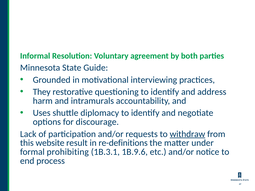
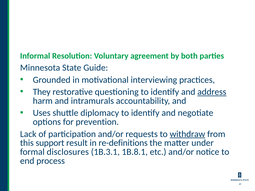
address underline: none -> present
discourage: discourage -> prevention
website: website -> support
prohibiting: prohibiting -> disclosures
1B.9.6: 1B.9.6 -> 1B.8.1
